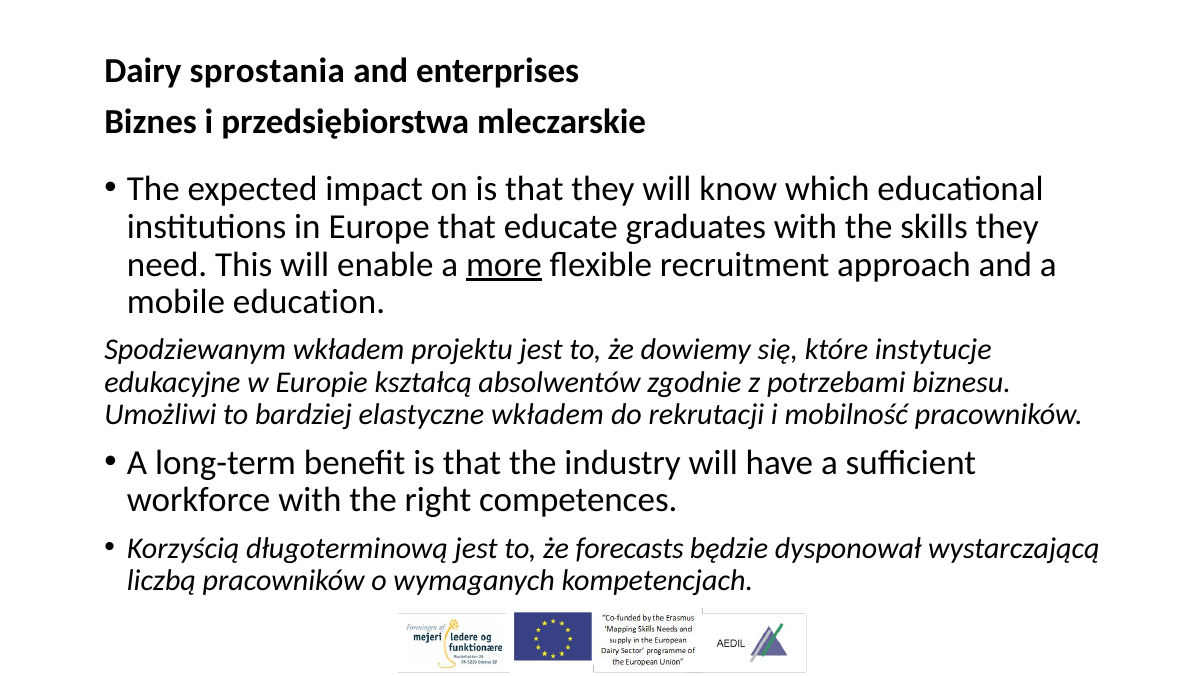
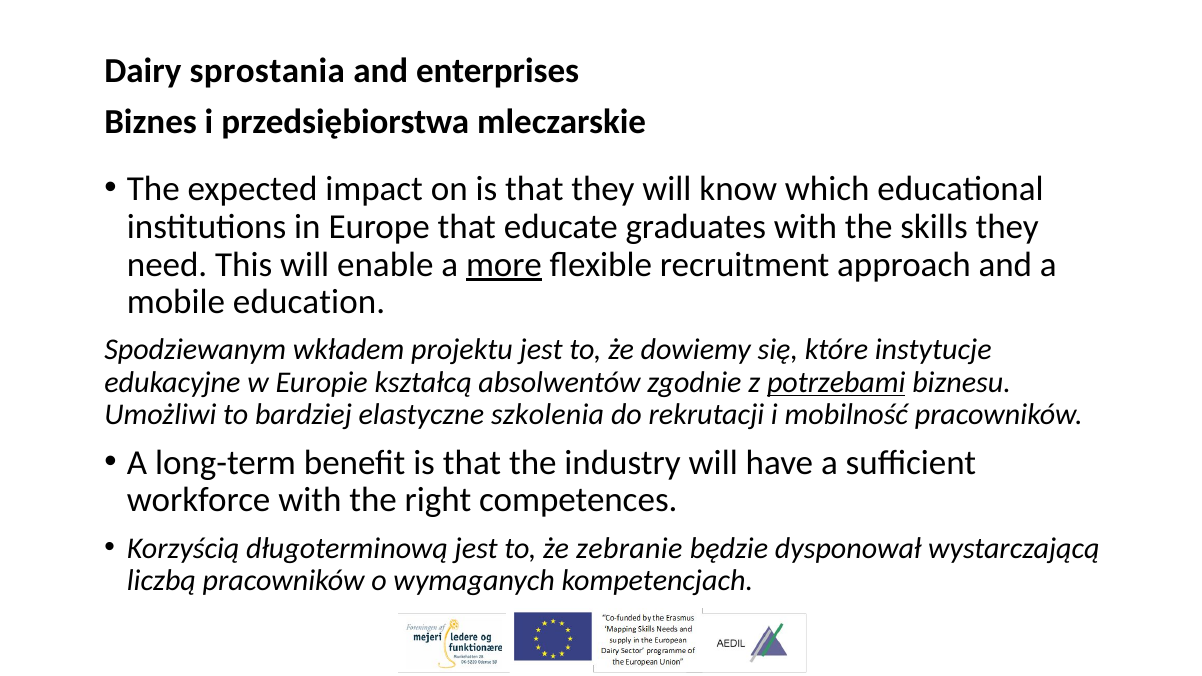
potrzebami underline: none -> present
elastyczne wkładem: wkładem -> szkolenia
forecasts: forecasts -> zebranie
